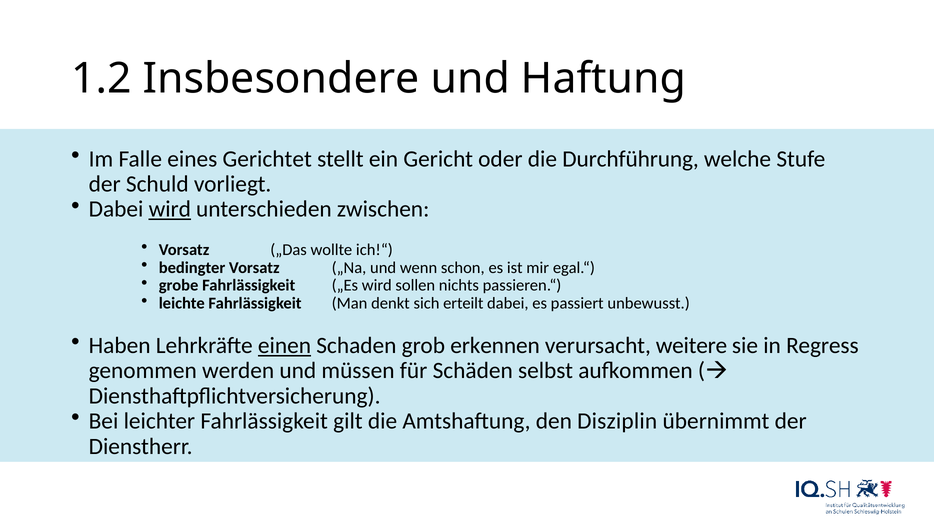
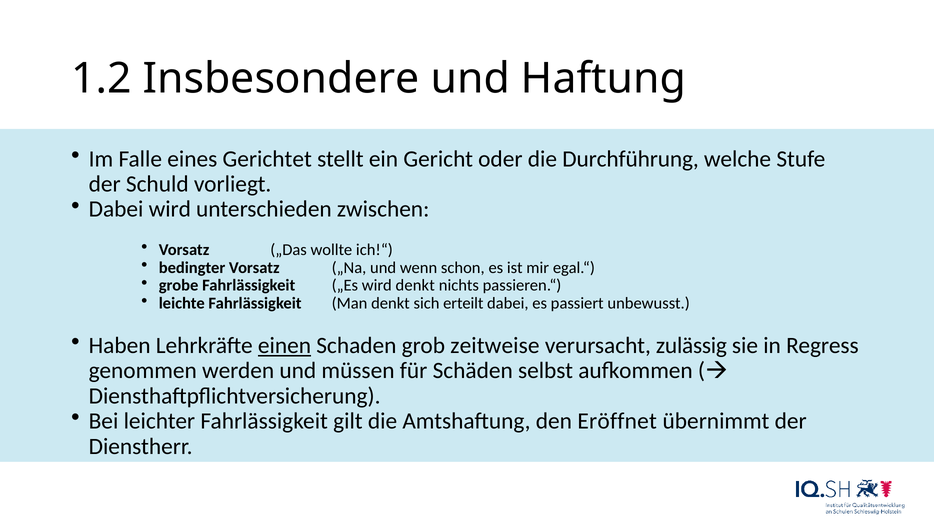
wird at (170, 209) underline: present -> none
wird sollen: sollen -> denkt
erkennen: erkennen -> zeitweise
weitere: weitere -> zulässig
Disziplin: Disziplin -> Eröffnet
